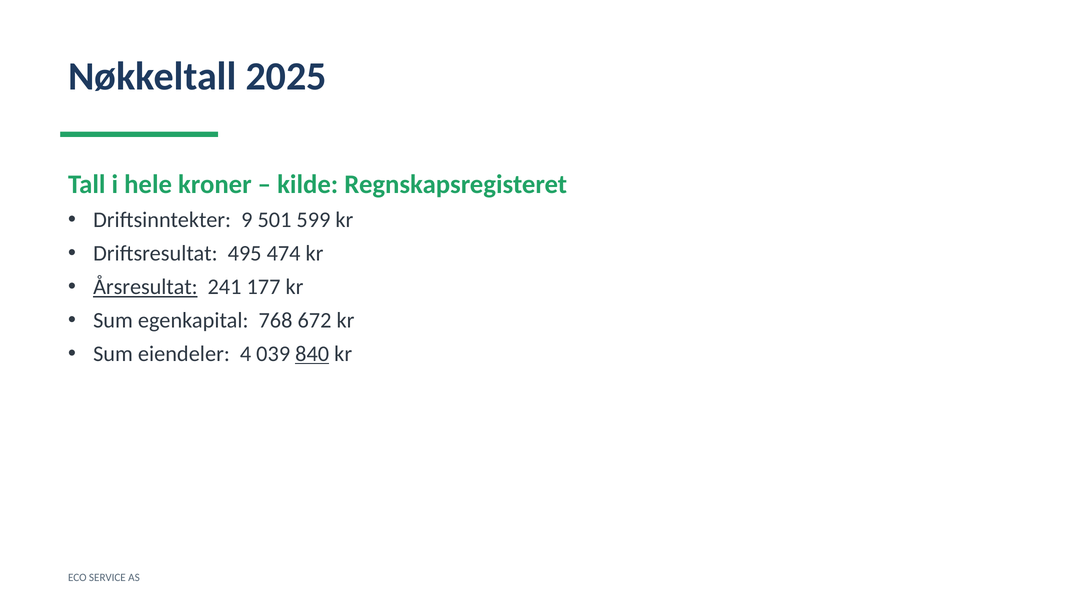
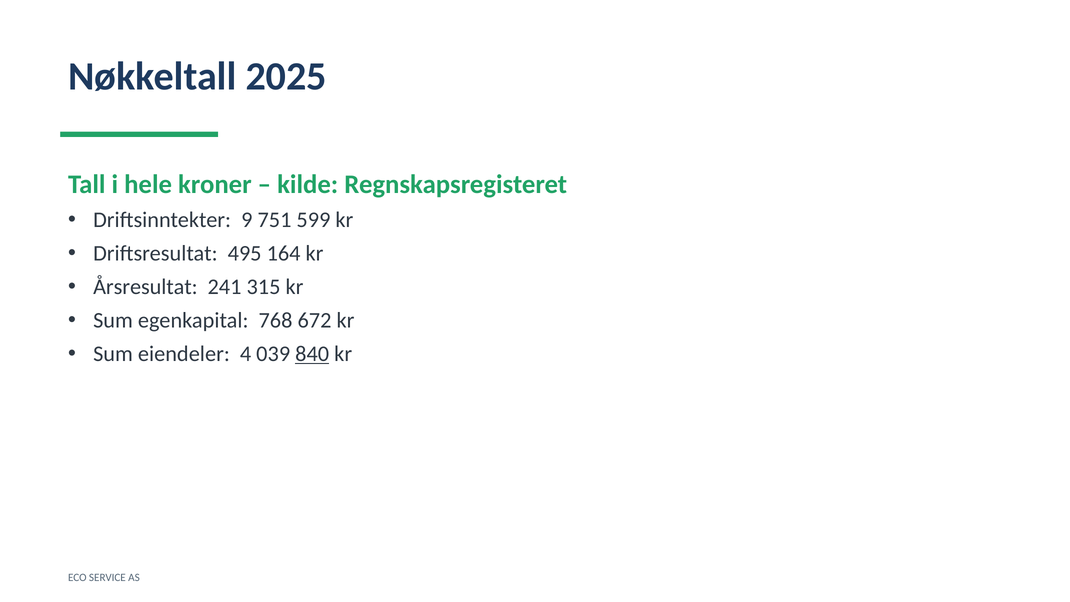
501: 501 -> 751
474: 474 -> 164
Årsresultat underline: present -> none
177: 177 -> 315
